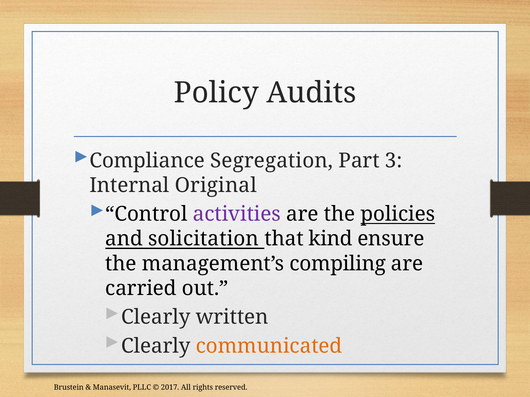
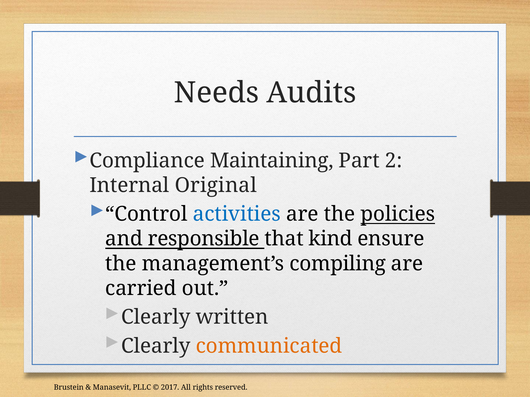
Policy: Policy -> Needs
Segregation: Segregation -> Maintaining
3: 3 -> 2
activities colour: purple -> blue
solicitation: solicitation -> responsible
